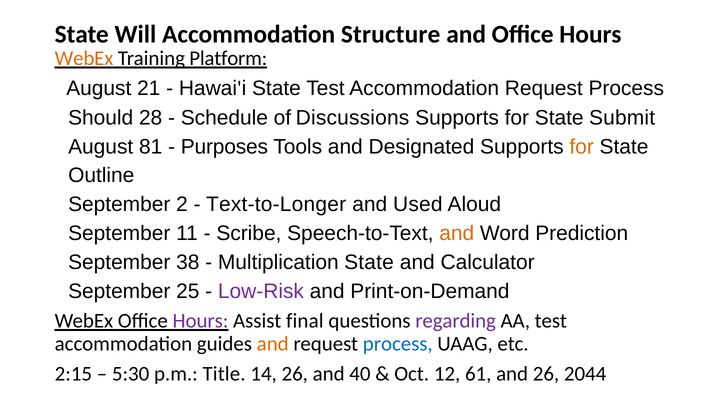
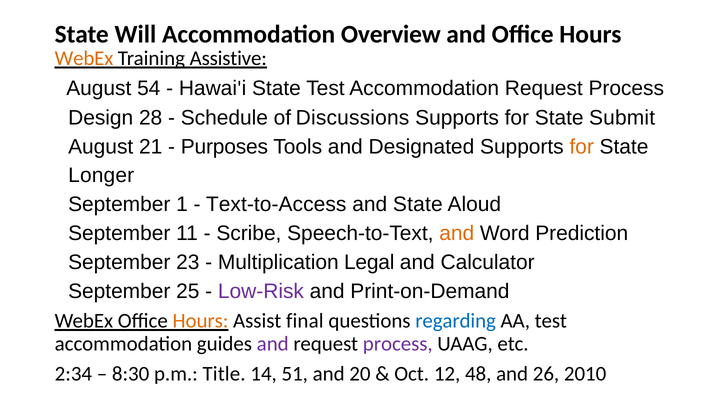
Structure: Structure -> Overview
Platform: Platform -> Assistive
21: 21 -> 54
Should: Should -> Design
81: 81 -> 21
Outline: Outline -> Longer
2: 2 -> 1
Text-to-Longer: Text-to-Longer -> Text-to-Access
and Used: Used -> State
38: 38 -> 23
Multiplication State: State -> Legal
Hours at (200, 321) colour: purple -> orange
regarding colour: purple -> blue
and at (273, 344) colour: orange -> purple
process at (398, 344) colour: blue -> purple
2:15: 2:15 -> 2:34
5:30: 5:30 -> 8:30
14 26: 26 -> 51
40: 40 -> 20
61: 61 -> 48
2044: 2044 -> 2010
